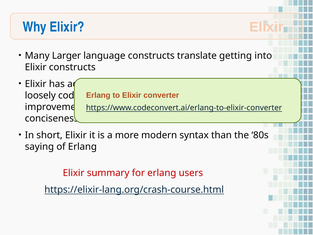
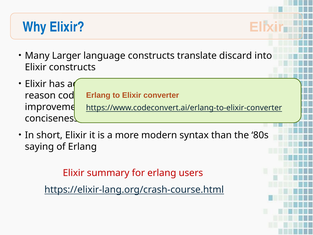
getting: getting -> discard
loosely: loosely -> reason
